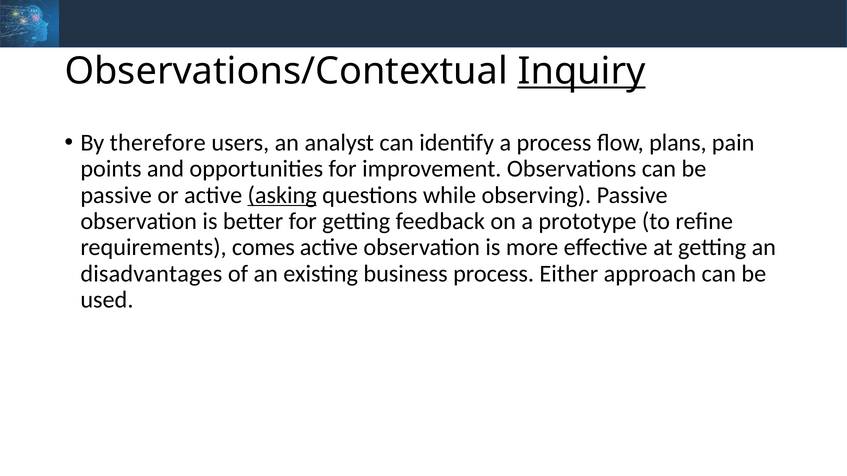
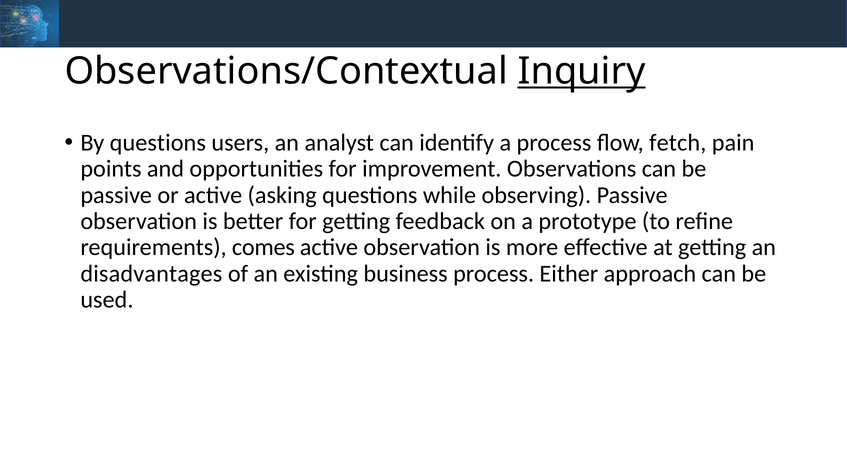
By therefore: therefore -> questions
plans: plans -> fetch
asking underline: present -> none
